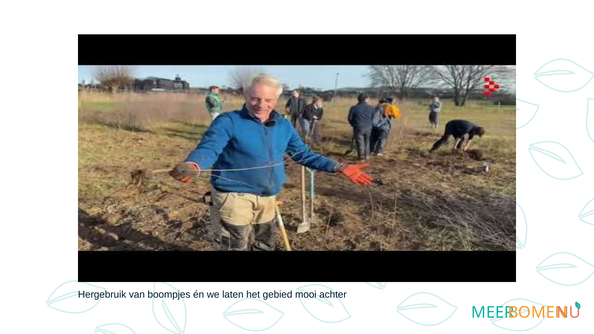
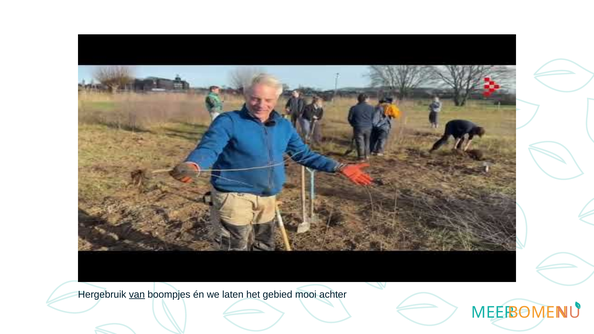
van underline: none -> present
